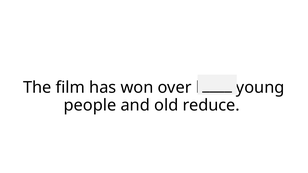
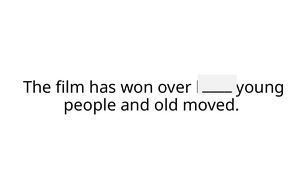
reduce: reduce -> moved
